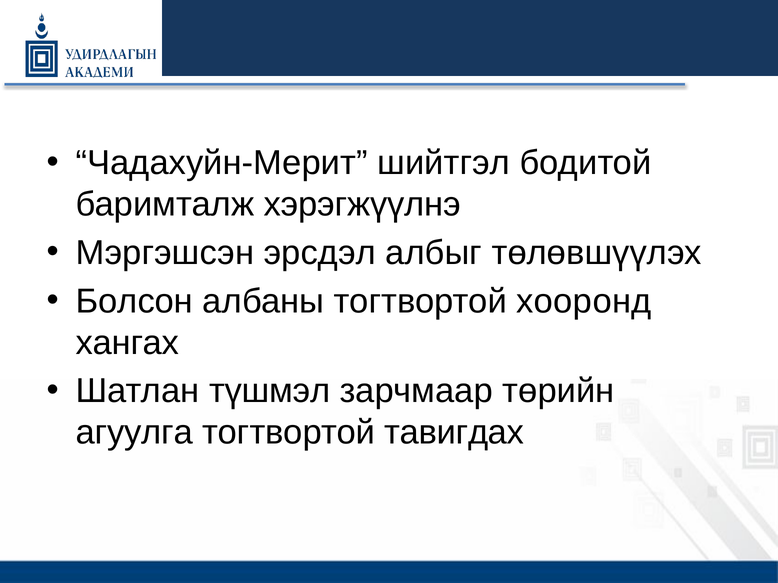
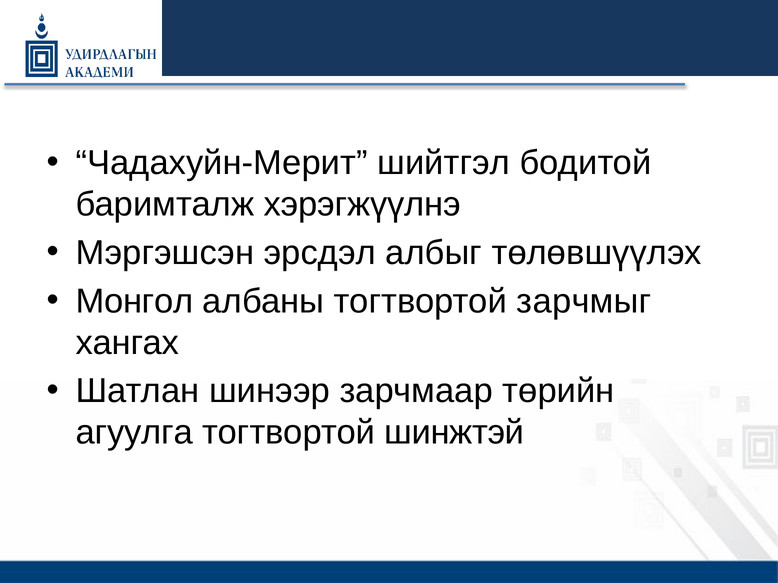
Болсон: Болсон -> Монгол
хооронд: хооронд -> зарчмыг
түшмэл: түшмэл -> шинээр
тавигдах: тавигдах -> шинжтэй
